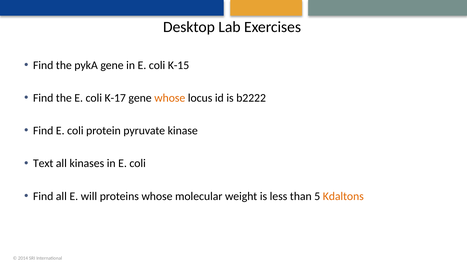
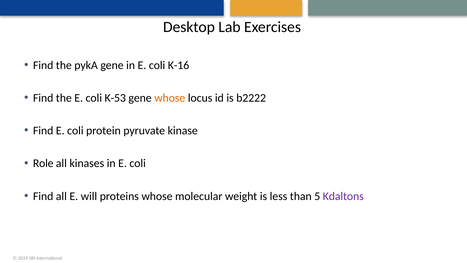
K-15: K-15 -> K-16
K-17: K-17 -> K-53
Text: Text -> Role
Kdaltons colour: orange -> purple
